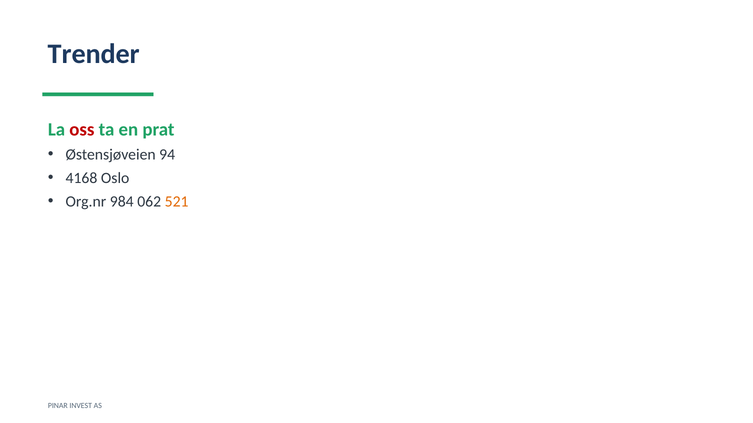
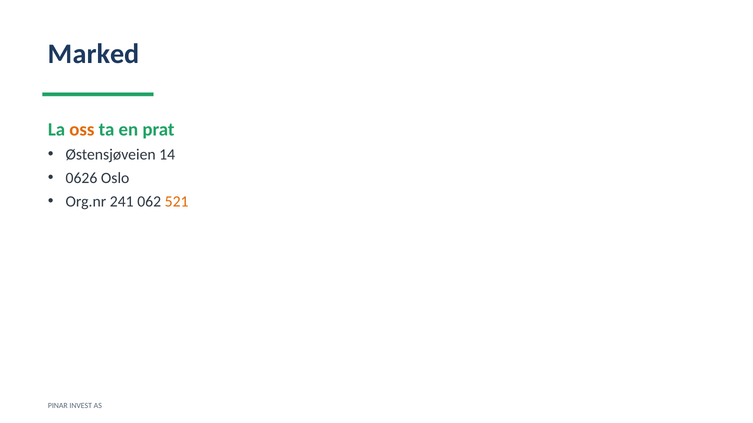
Trender: Trender -> Marked
oss colour: red -> orange
94: 94 -> 14
4168: 4168 -> 0626
984: 984 -> 241
